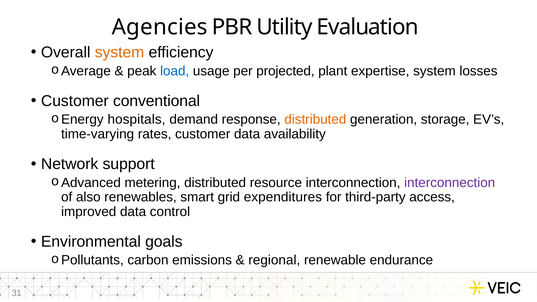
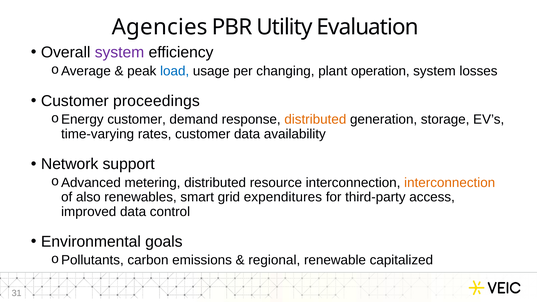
system at (120, 52) colour: orange -> purple
projected: projected -> changing
expertise: expertise -> operation
conventional: conventional -> proceedings
hospitals at (136, 120): hospitals -> customer
interconnection at (450, 183) colour: purple -> orange
endurance: endurance -> capitalized
